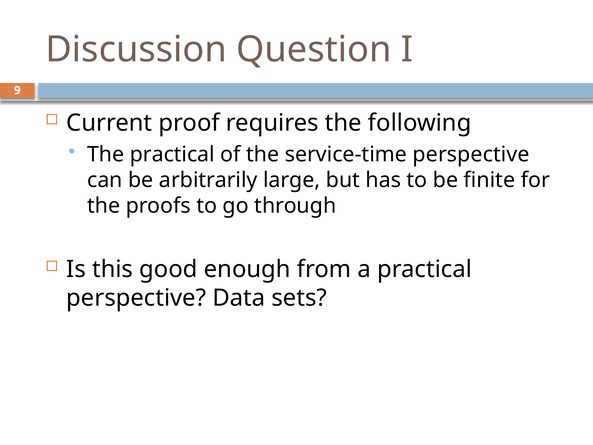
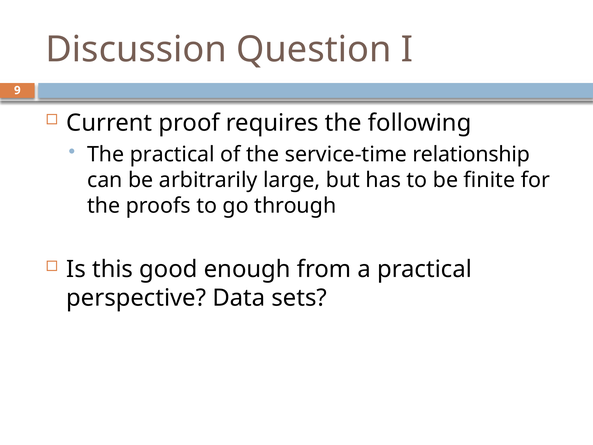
service-time perspective: perspective -> relationship
